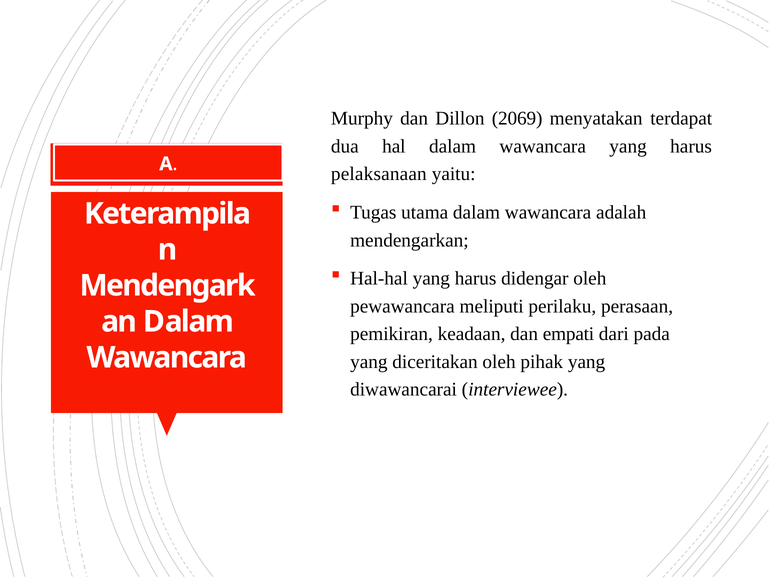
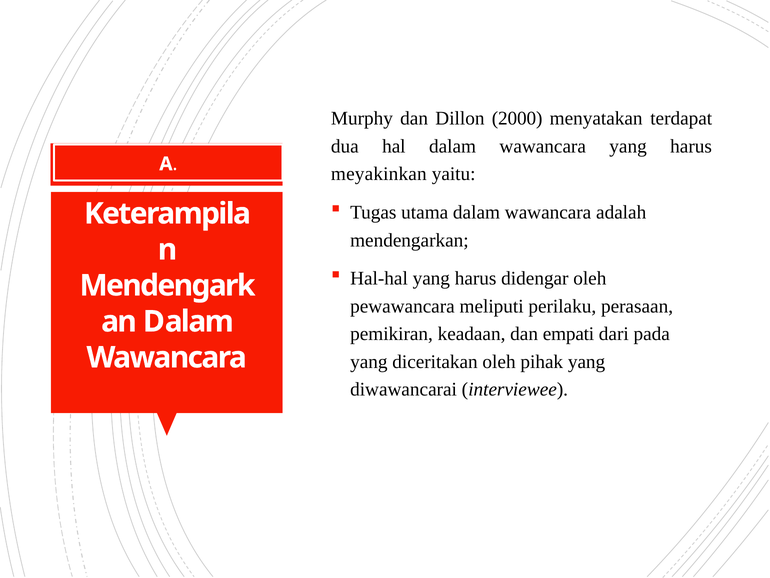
2069: 2069 -> 2000
pelaksanaan: pelaksanaan -> meyakinkan
